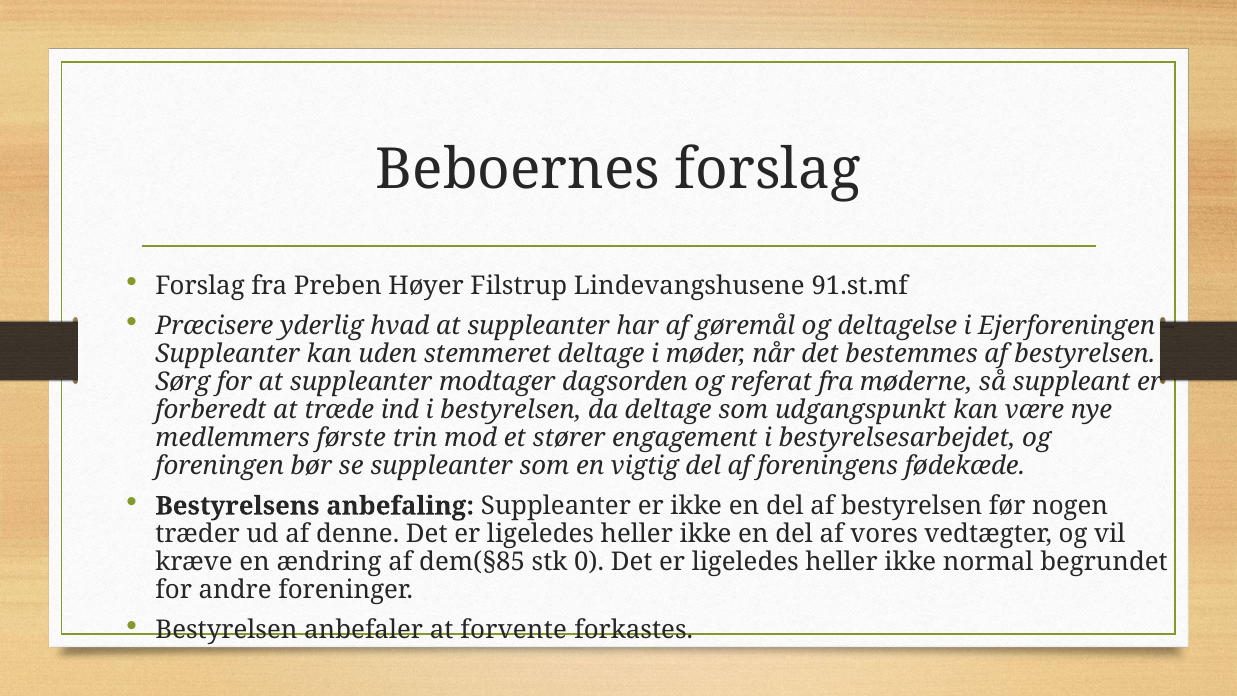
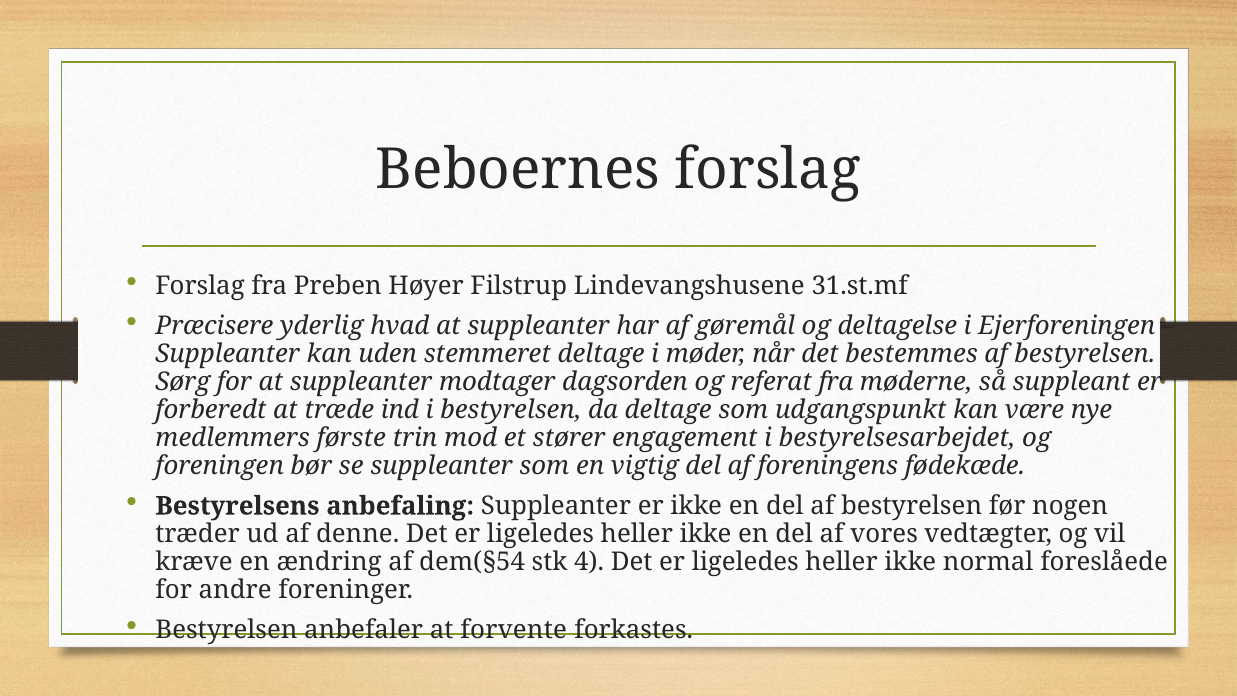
91.st.mf: 91.st.mf -> 31.st.mf
dem(§85: dem(§85 -> dem(§54
0: 0 -> 4
begrundet: begrundet -> foreslåede
